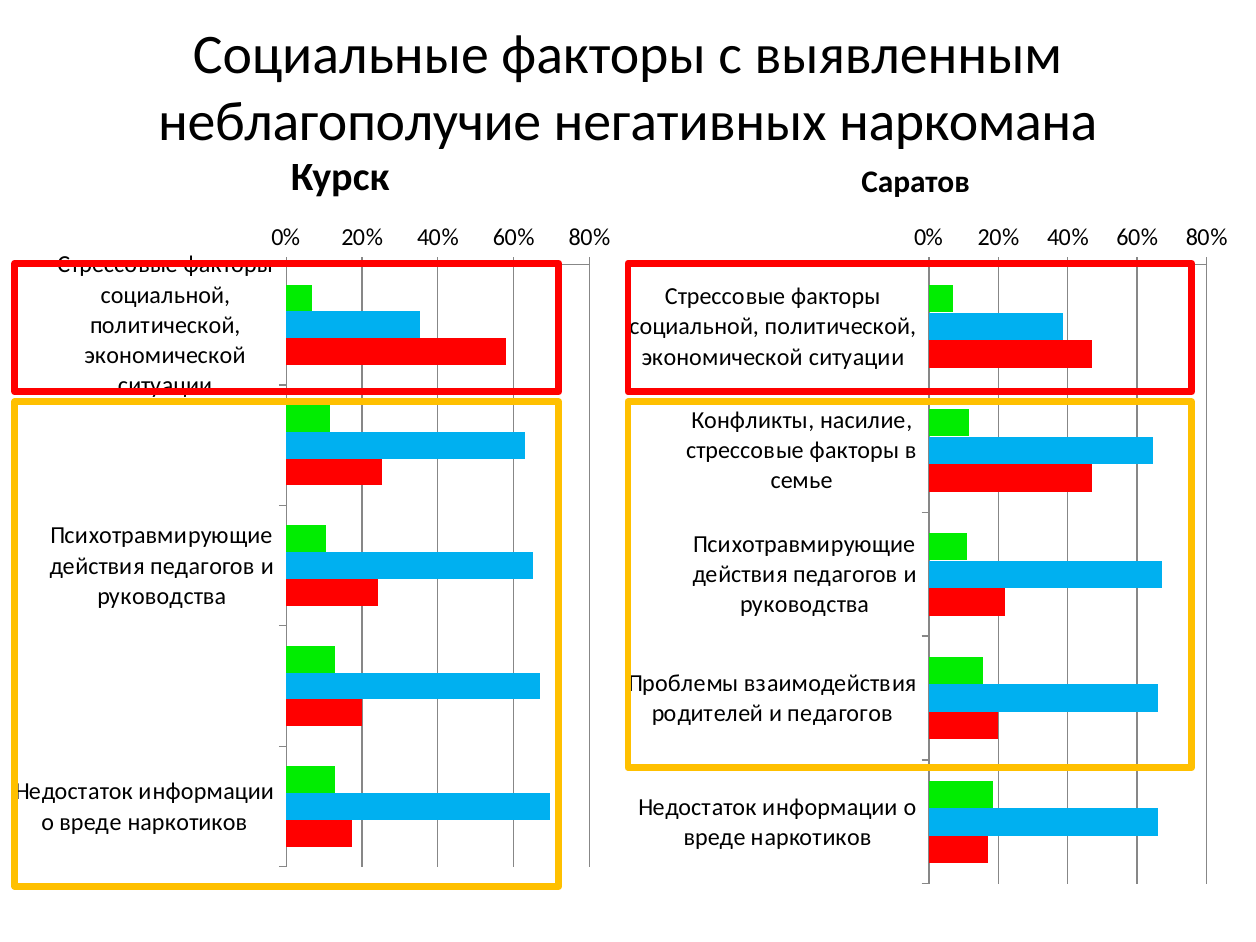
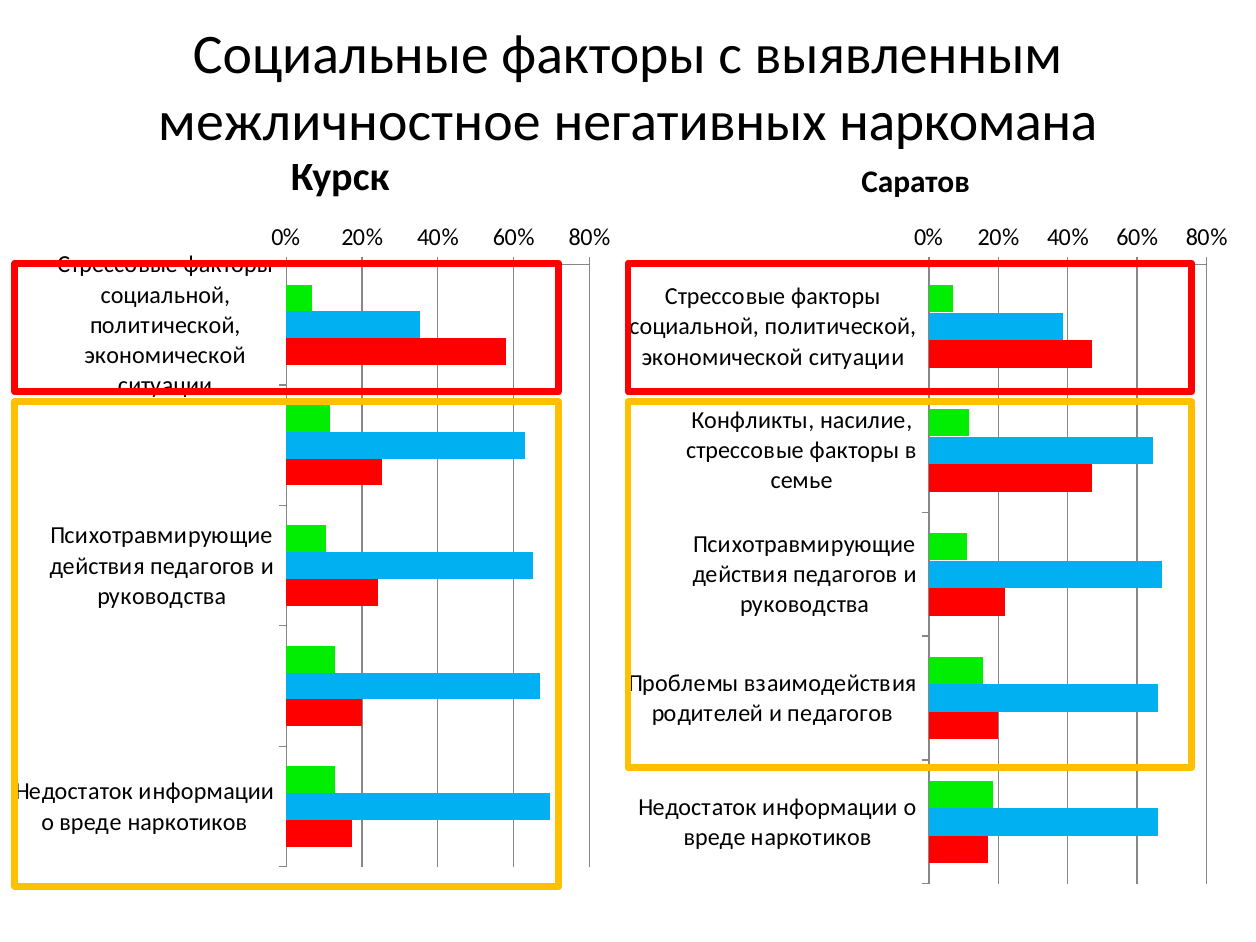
неблагополучие: неблагополучие -> межличностное
